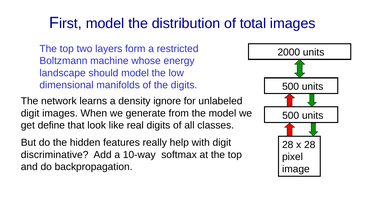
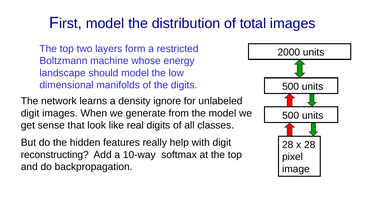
define: define -> sense
discriminative: discriminative -> reconstructing
